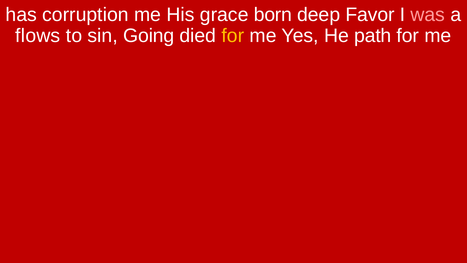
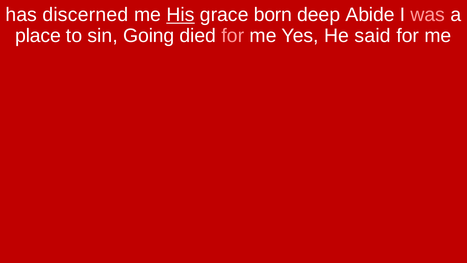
corruption: corruption -> discerned
His underline: none -> present
Favor: Favor -> Abide
flows: flows -> place
for at (233, 36) colour: yellow -> pink
path: path -> said
